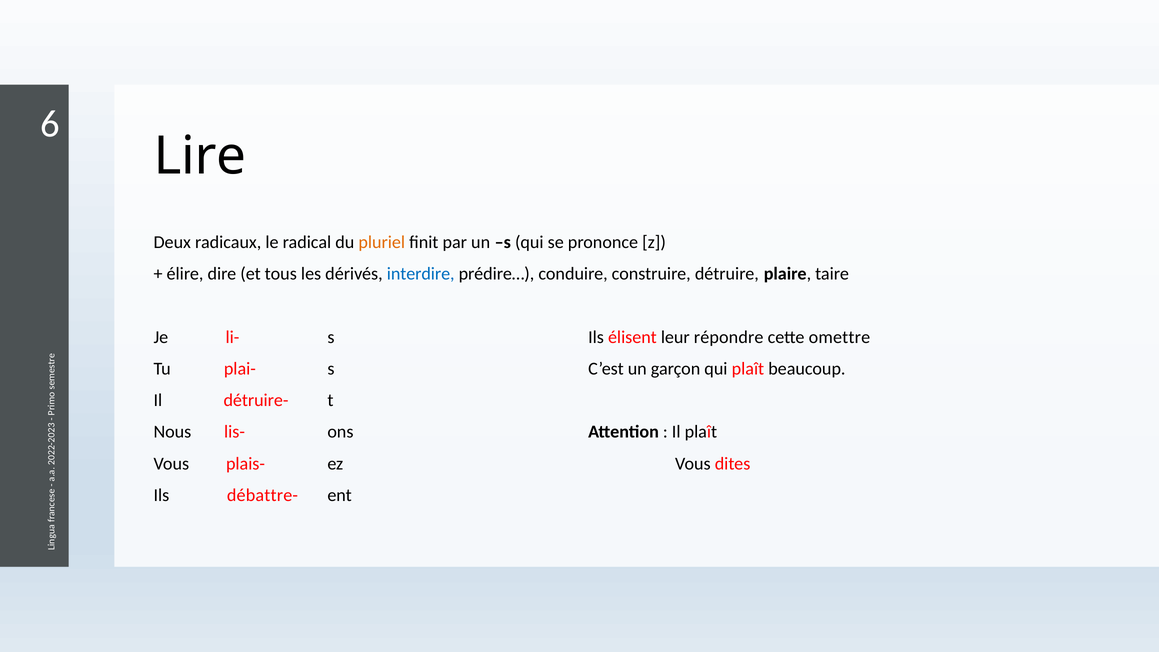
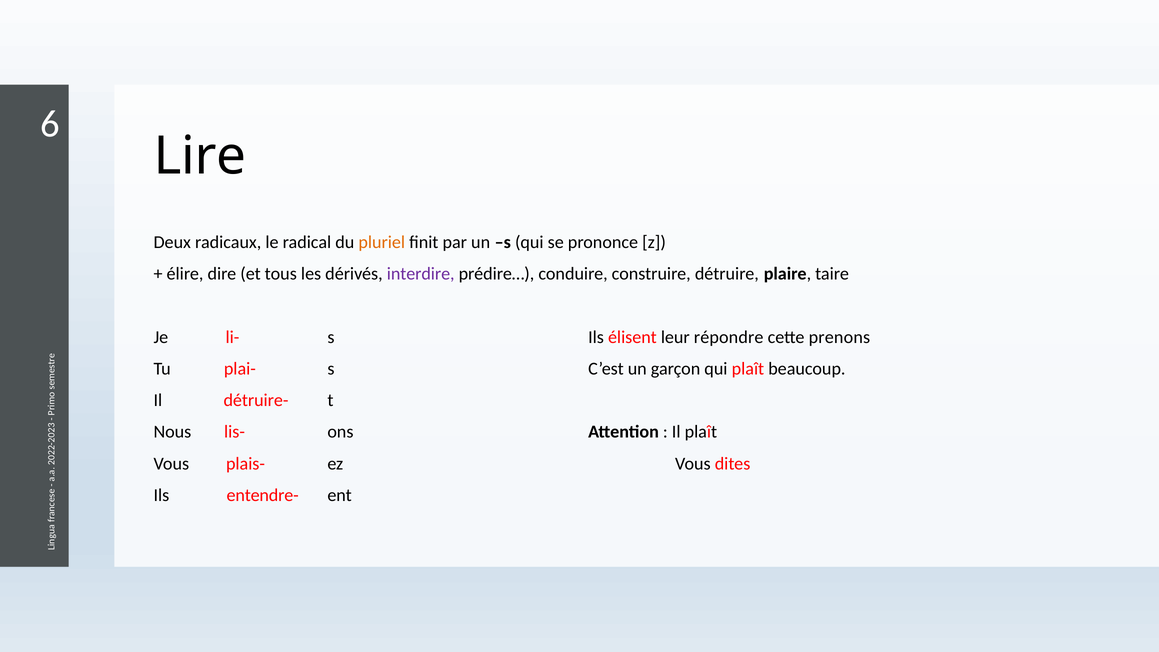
interdire colour: blue -> purple
omettre: omettre -> prenons
débattre-: débattre- -> entendre-
